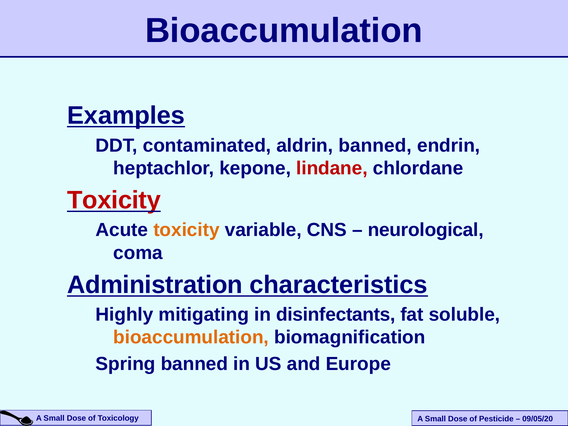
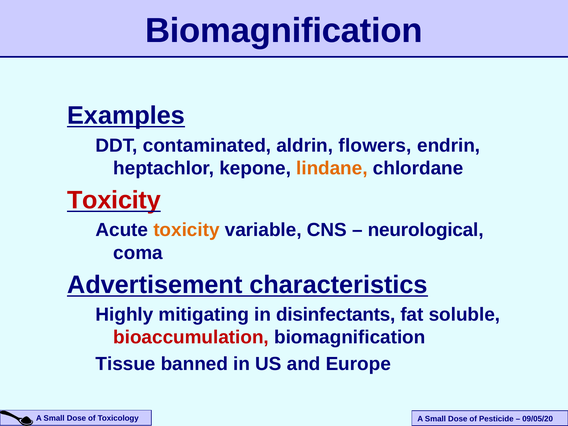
Bioaccumulation at (284, 31): Bioaccumulation -> Biomagnification
aldrin banned: banned -> flowers
lindane colour: red -> orange
Administration: Administration -> Advertisement
bioaccumulation at (191, 337) colour: orange -> red
Spring: Spring -> Tissue
